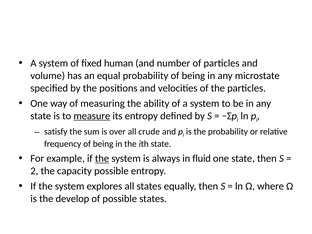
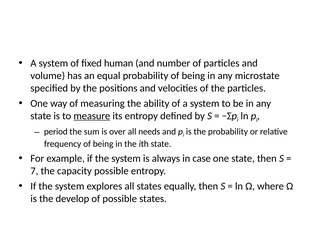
satisfy: satisfy -> period
crude: crude -> needs
the at (102, 159) underline: present -> none
fluid: fluid -> case
2: 2 -> 7
